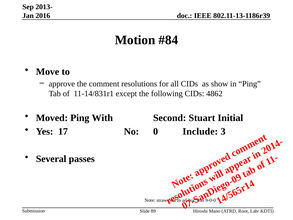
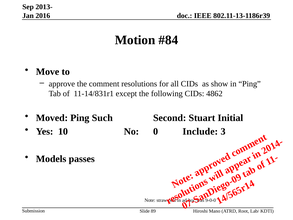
With: With -> Such
17: 17 -> 10
Several: Several -> Models
